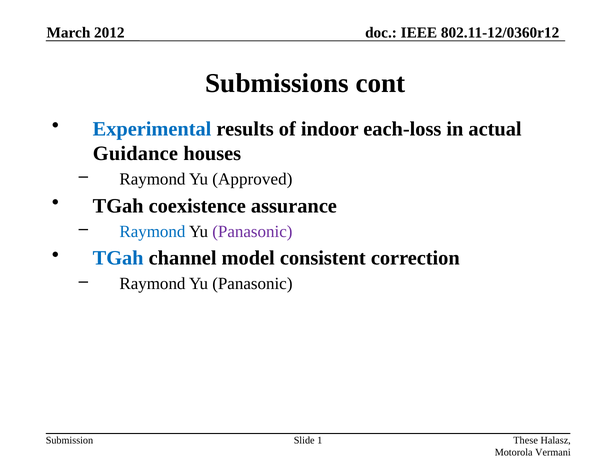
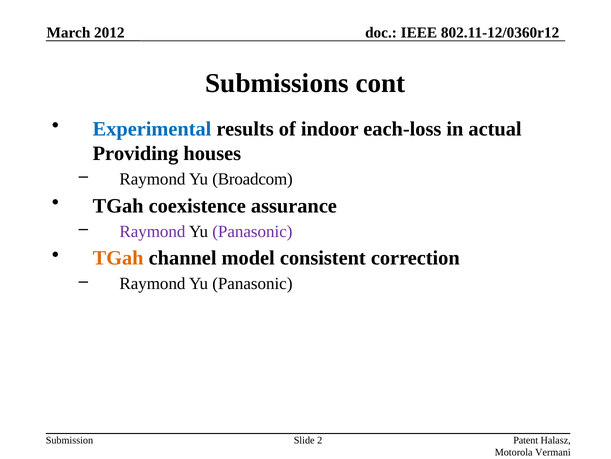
Guidance: Guidance -> Providing
Approved: Approved -> Broadcom
Raymond at (152, 231) colour: blue -> purple
TGah at (118, 258) colour: blue -> orange
1: 1 -> 2
These: These -> Patent
